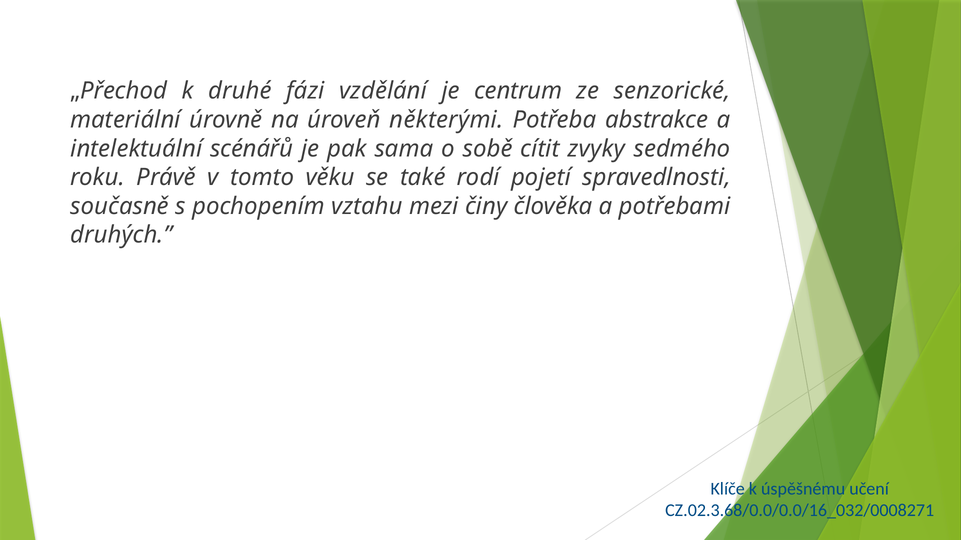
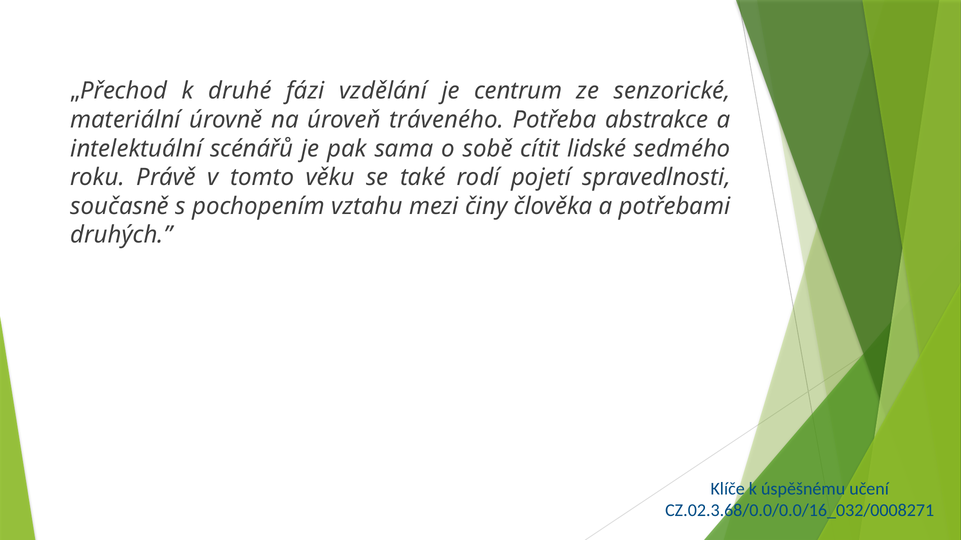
některými: některými -> tráveného
zvyky: zvyky -> lidské
